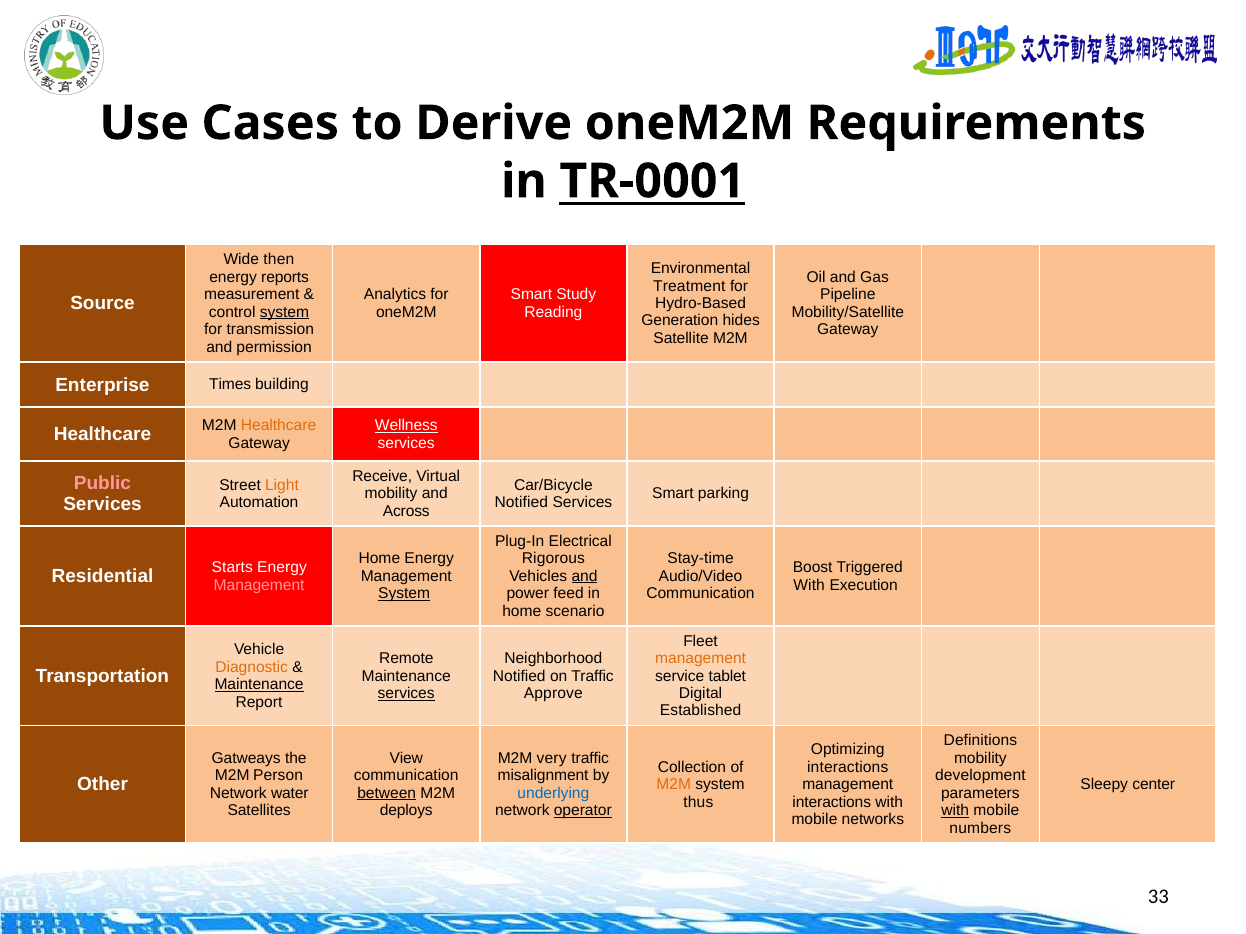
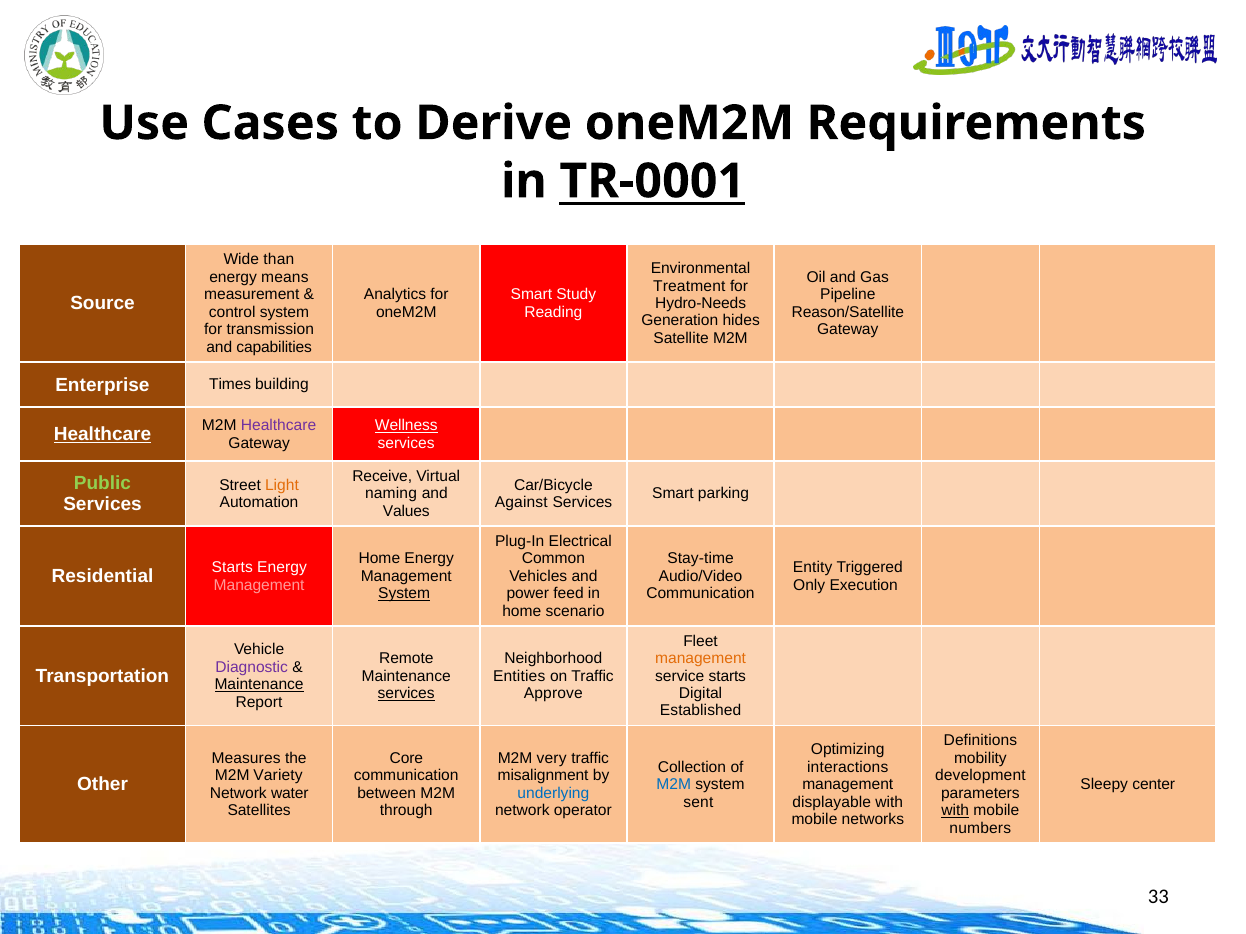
then: then -> than
reports: reports -> means
Hydro-Based: Hydro-Based -> Hydro-Needs
system at (284, 312) underline: present -> none
Mobility/Satellite: Mobility/Satellite -> Reason/Satellite
permission: permission -> capabilities
Healthcare at (102, 435) underline: none -> present
Healthcare at (279, 426) colour: orange -> purple
Public colour: pink -> light green
mobility at (391, 494): mobility -> naming
Notified at (521, 503): Notified -> Against
Across: Across -> Values
Rigorous: Rigorous -> Common
Boost: Boost -> Entity
and at (585, 576) underline: present -> none
With at (809, 585): With -> Only
Diagnostic colour: orange -> purple
Notified at (519, 676): Notified -> Entities
service tablet: tablet -> starts
Gatweays: Gatweays -> Measures
View: View -> Core
Person: Person -> Variety
M2M at (674, 785) colour: orange -> blue
between underline: present -> none
thus: thus -> sent
interactions at (832, 802): interactions -> displayable
deploys: deploys -> through
operator underline: present -> none
